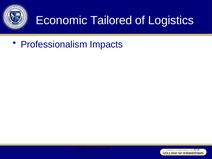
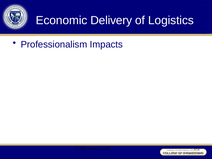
Tailored: Tailored -> Delivery
